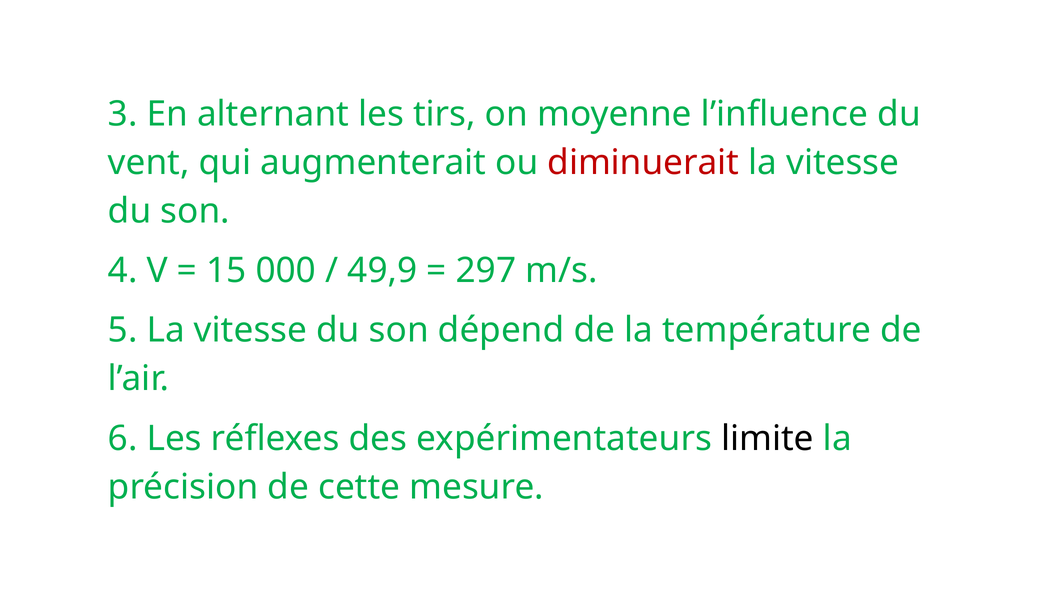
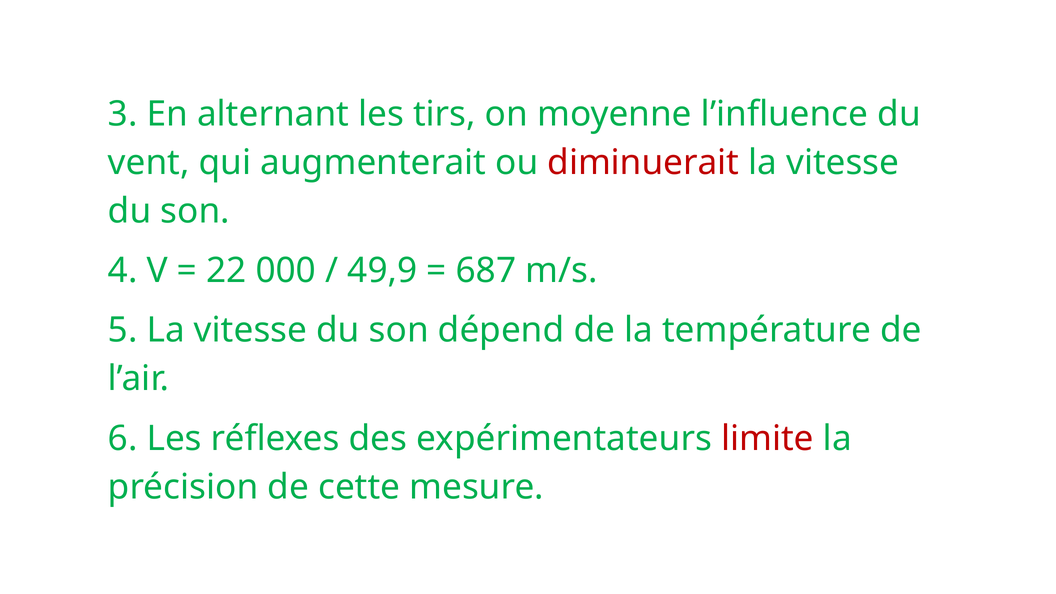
15: 15 -> 22
297: 297 -> 687
limite colour: black -> red
